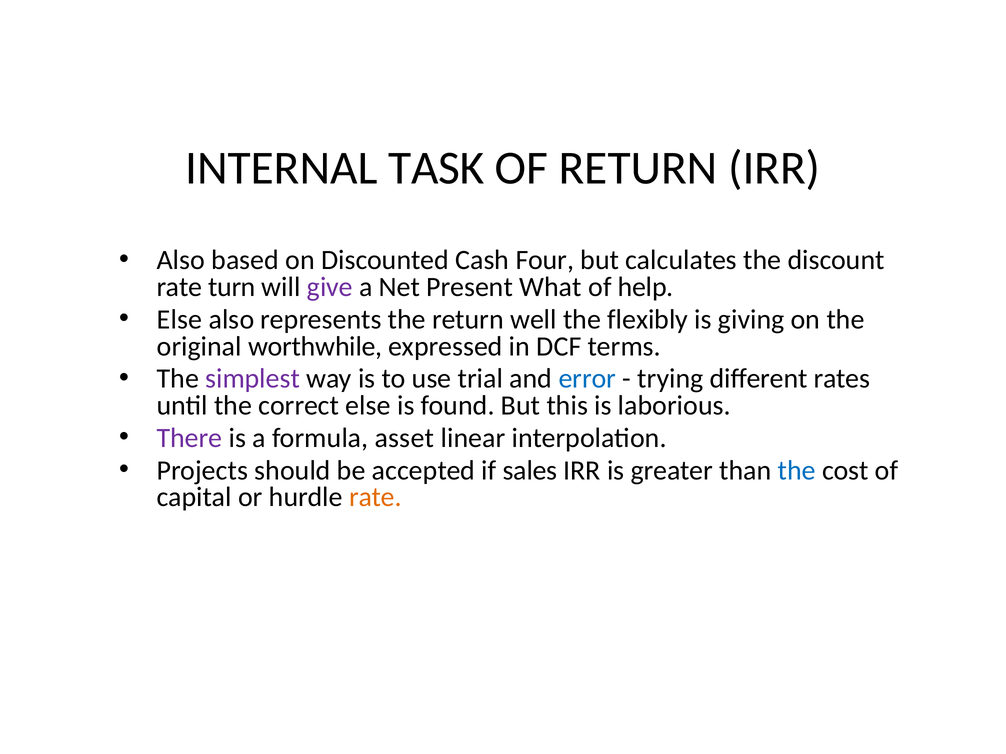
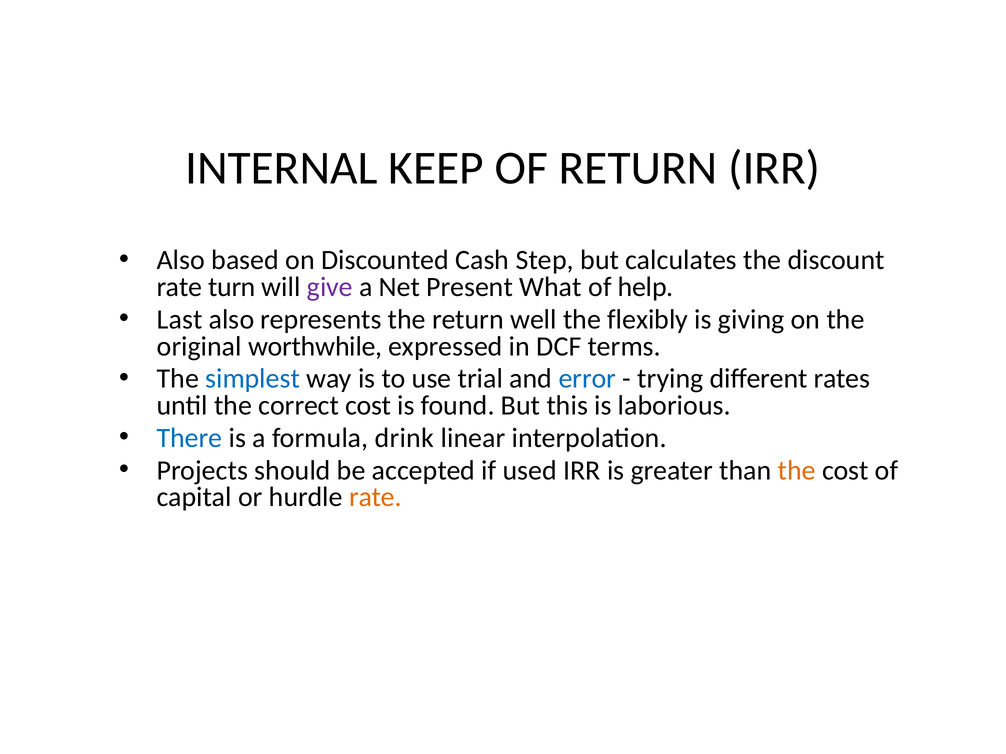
TASK: TASK -> KEEP
Four: Four -> Step
Else at (180, 320): Else -> Last
simplest colour: purple -> blue
correct else: else -> cost
There colour: purple -> blue
asset: asset -> drink
sales: sales -> used
the at (797, 471) colour: blue -> orange
